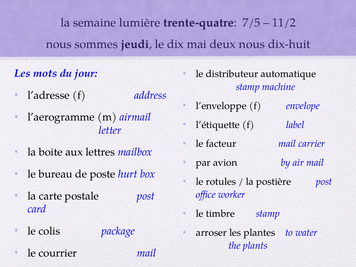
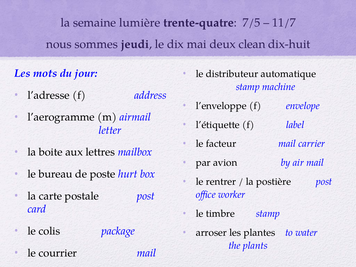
11/2: 11/2 -> 11/7
deux nous: nous -> clean
rotules: rotules -> rentrer
